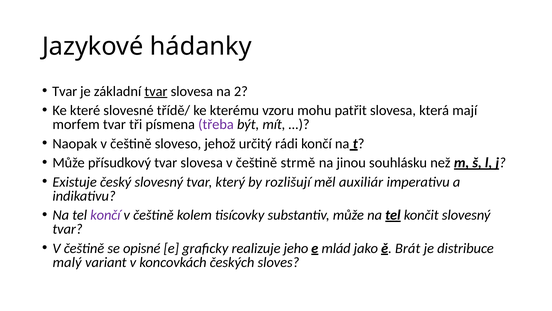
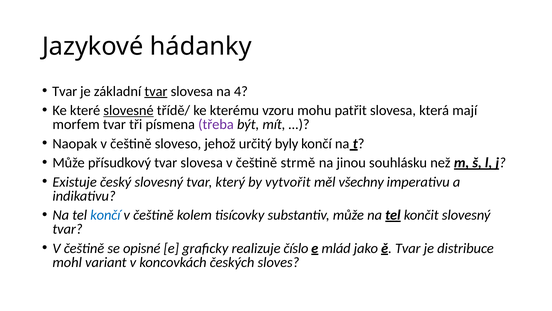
2: 2 -> 4
slovesné underline: none -> present
rádi: rádi -> byly
rozlišují: rozlišují -> vytvořit
auxiliár: auxiliár -> všechny
končí at (105, 215) colour: purple -> blue
jeho: jeho -> číslo
ě Brát: Brát -> Tvar
malý: malý -> mohl
